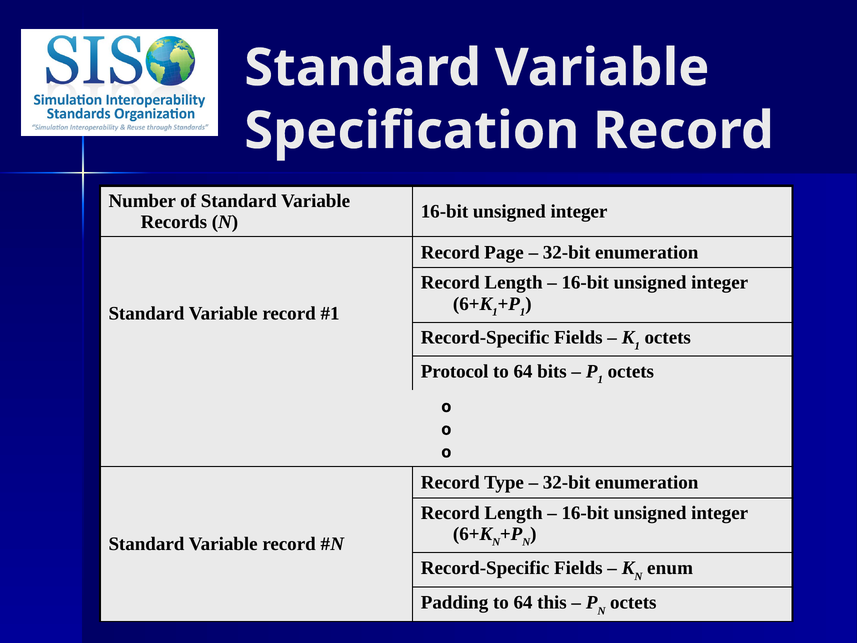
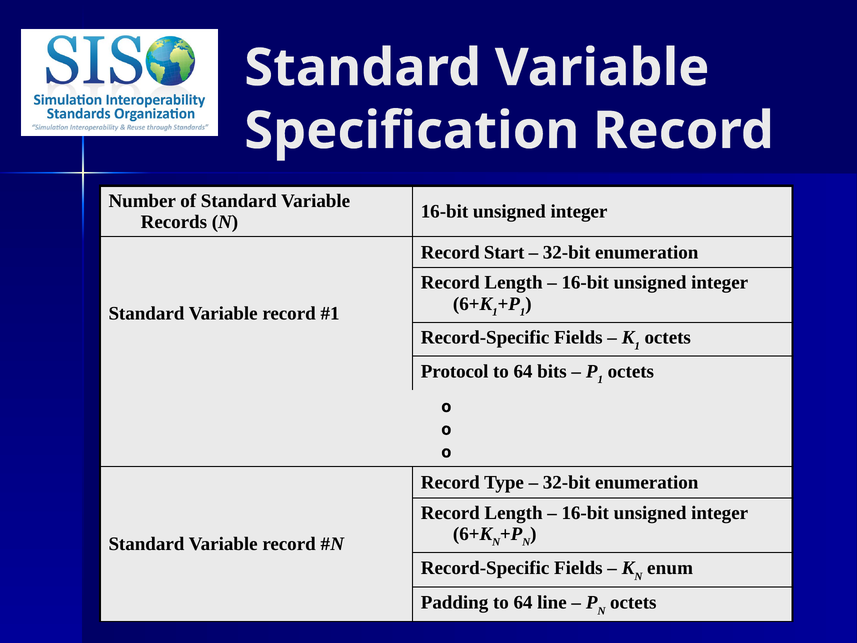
Page: Page -> Start
this: this -> line
